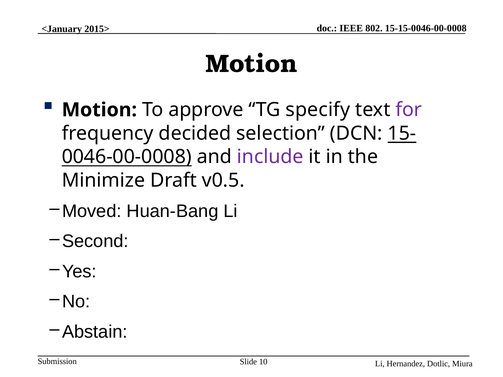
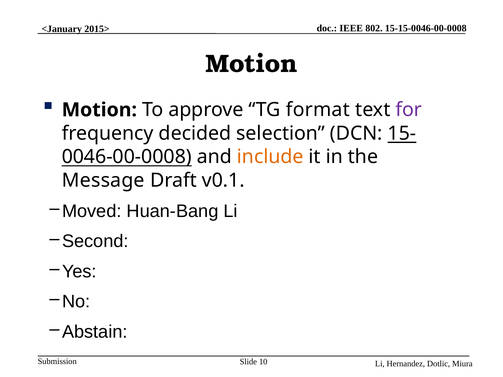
specify: specify -> format
include colour: purple -> orange
Minimize: Minimize -> Message
v0.5: v0.5 -> v0.1
